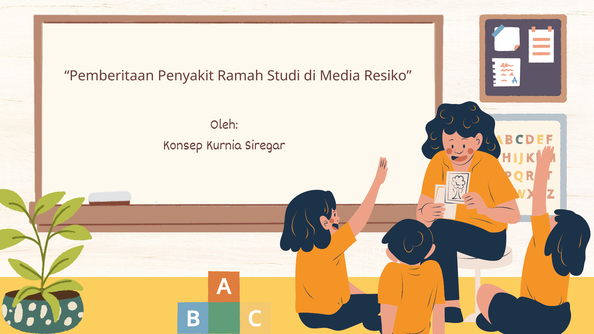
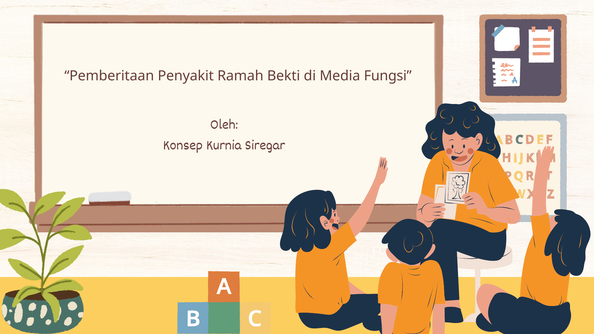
Studi: Studi -> Bekti
Resiko: Resiko -> Fungsi
